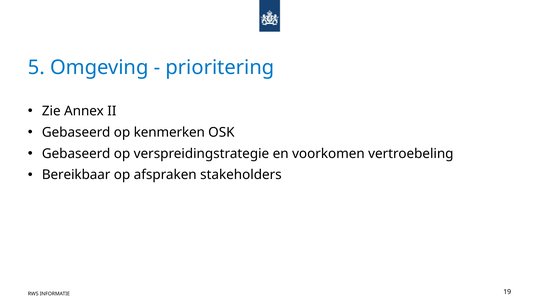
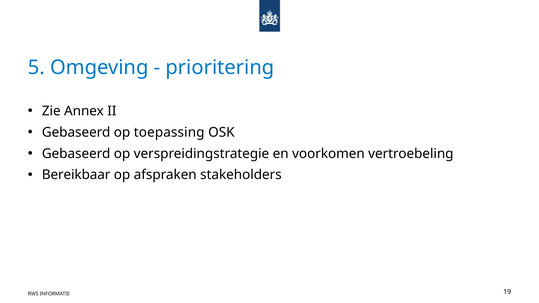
kenmerken: kenmerken -> toepassing
